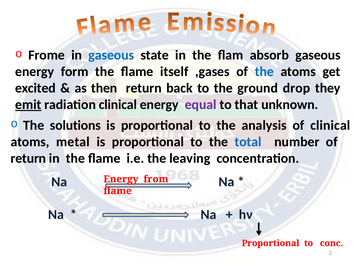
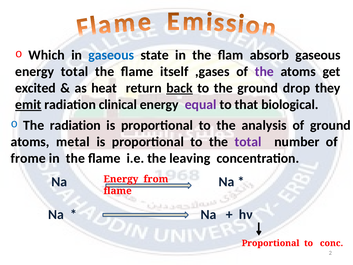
Frome: Frome -> Which
energy form: form -> total
the at (264, 72) colour: blue -> purple
then: then -> heat
back underline: none -> present
unknown: unknown -> biological
The solutions: solutions -> radiation
of clinical: clinical -> ground
total at (248, 142) colour: blue -> purple
return at (28, 158): return -> frome
